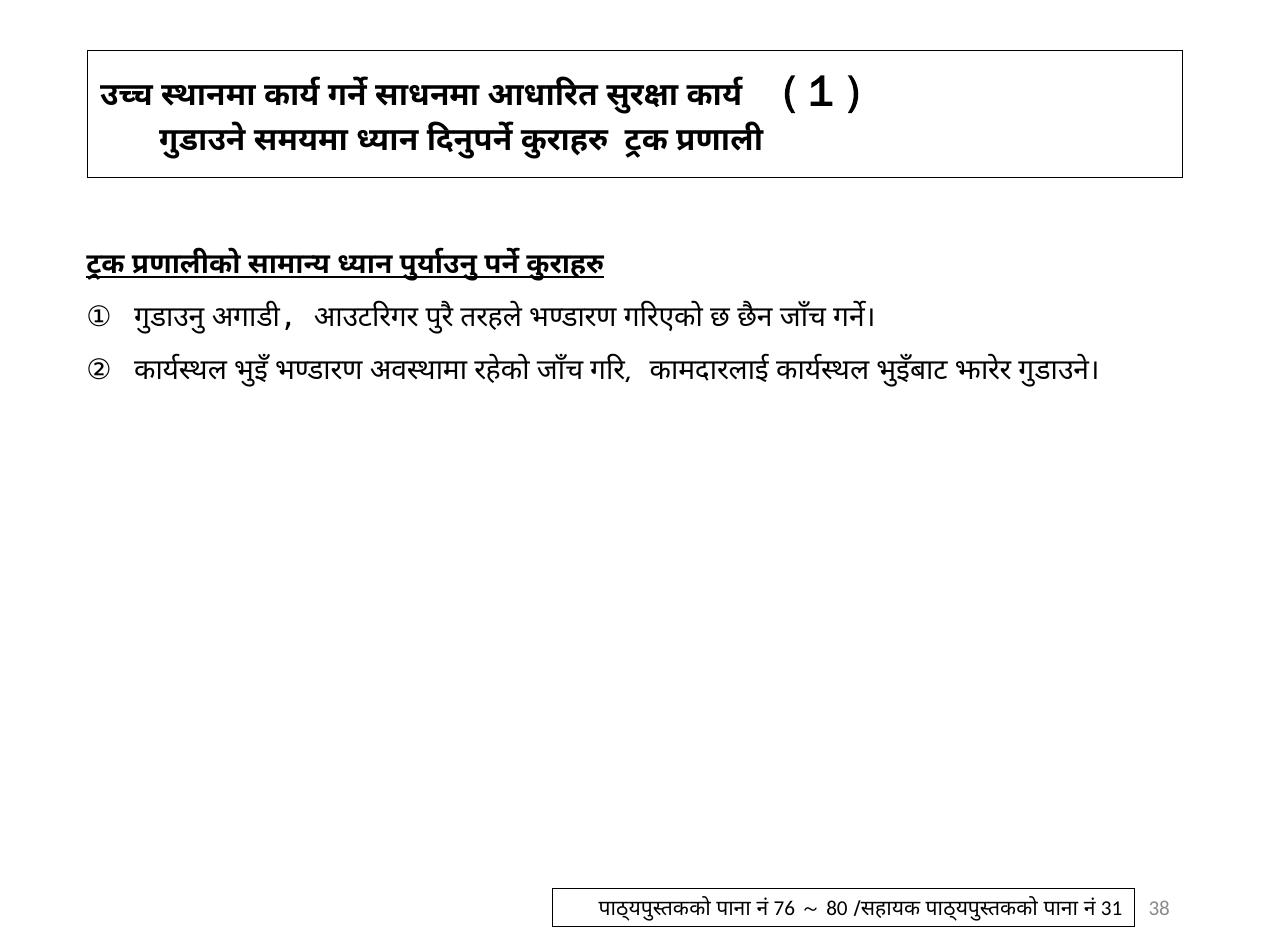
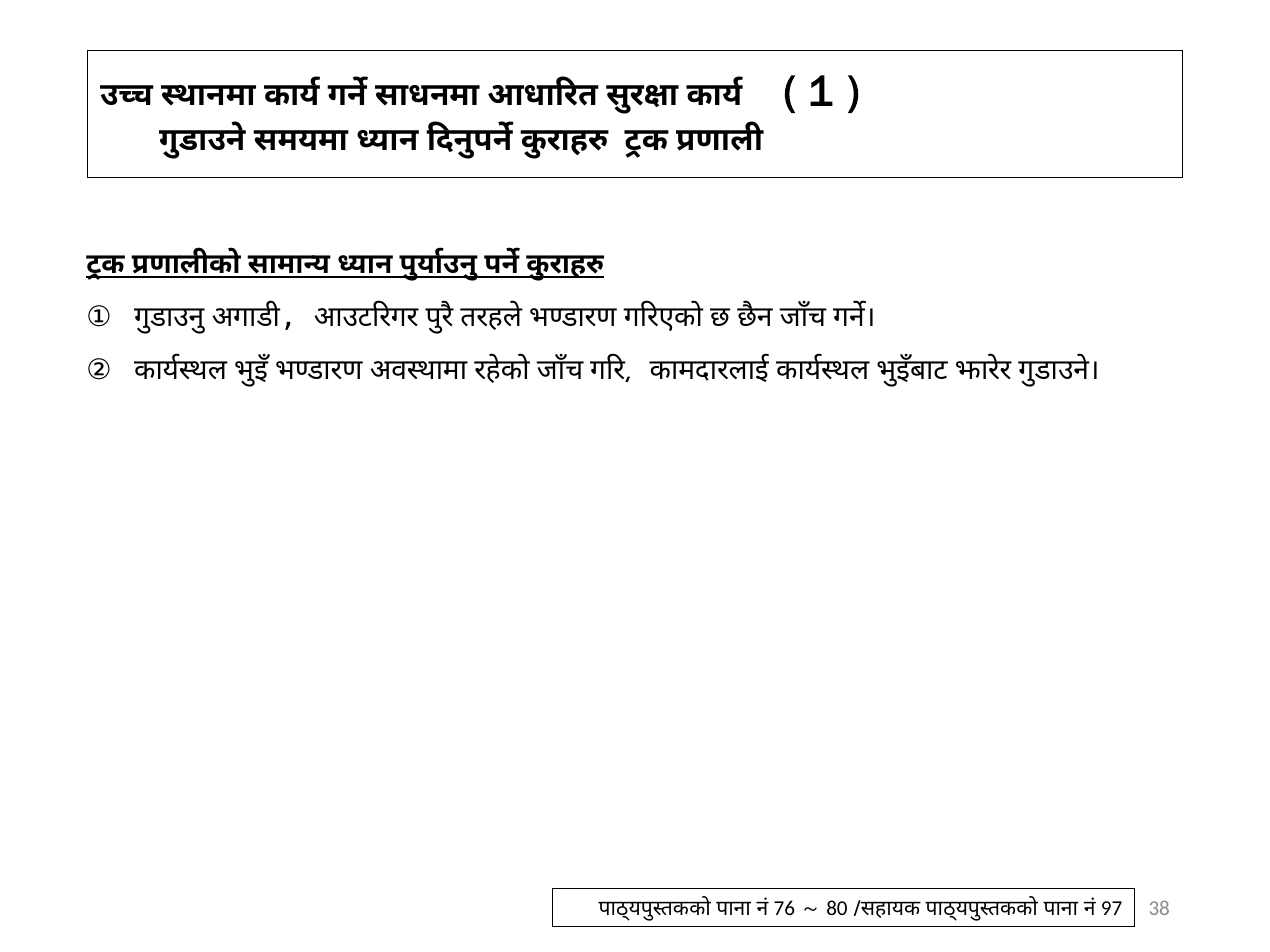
31: 31 -> 97
